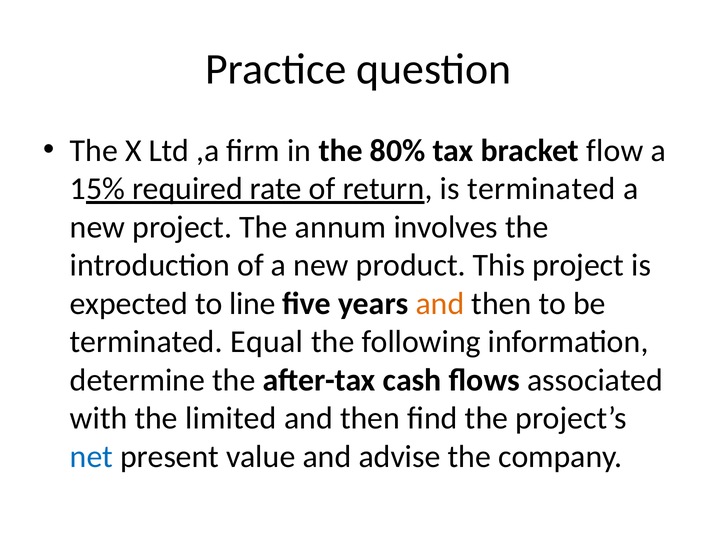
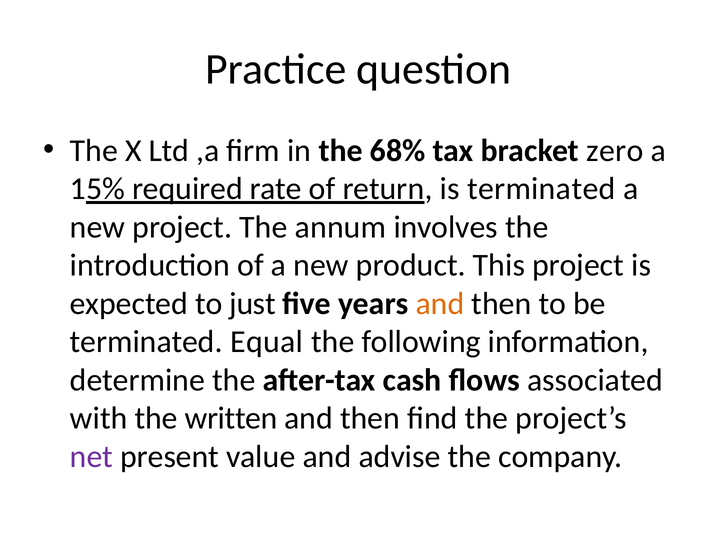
80%: 80% -> 68%
flow: flow -> zero
line: line -> just
limited: limited -> written
net colour: blue -> purple
